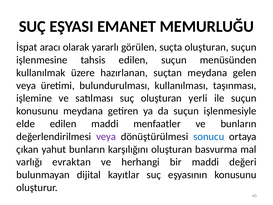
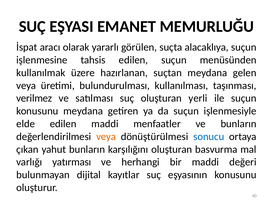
suçta oluşturan: oluşturan -> alacaklıya
işlemine: işlemine -> verilmez
veya at (106, 136) colour: purple -> orange
evraktan: evraktan -> yatırması
